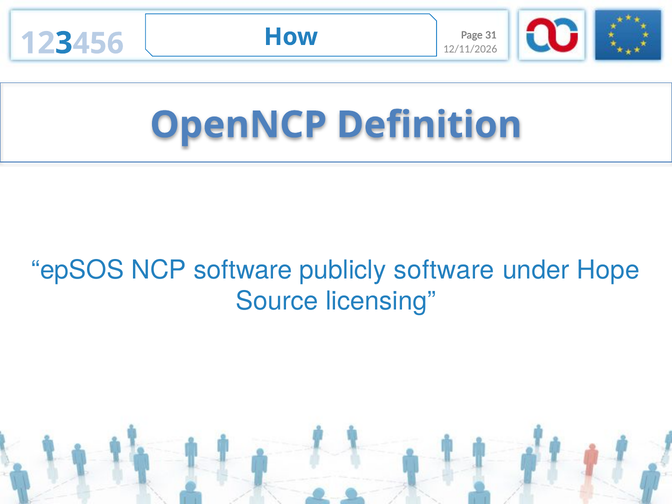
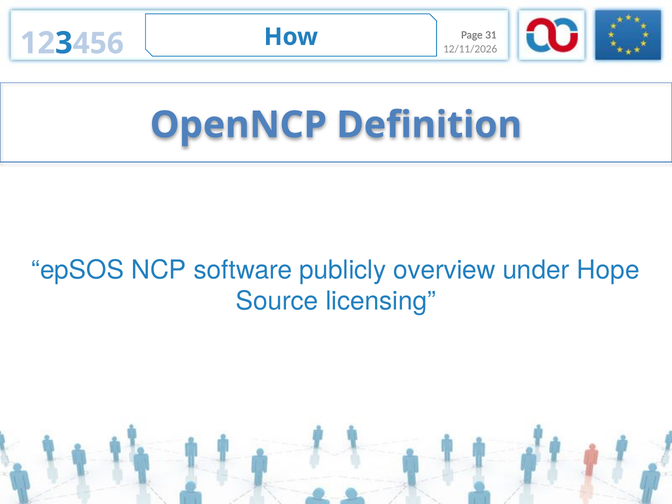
publicly software: software -> overview
